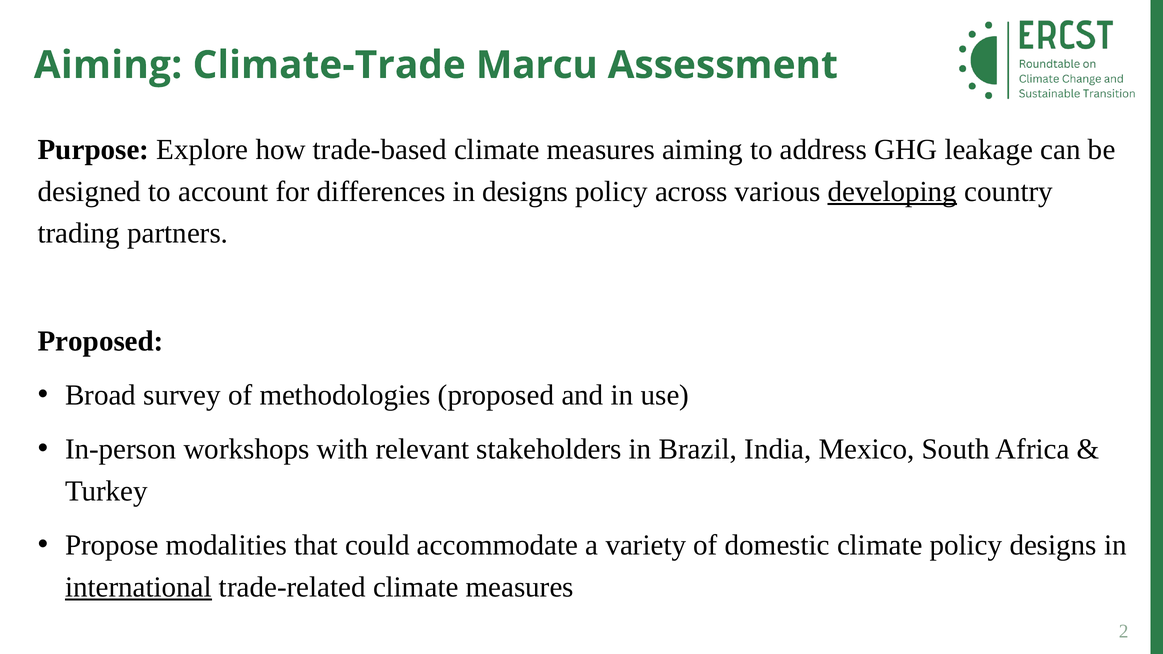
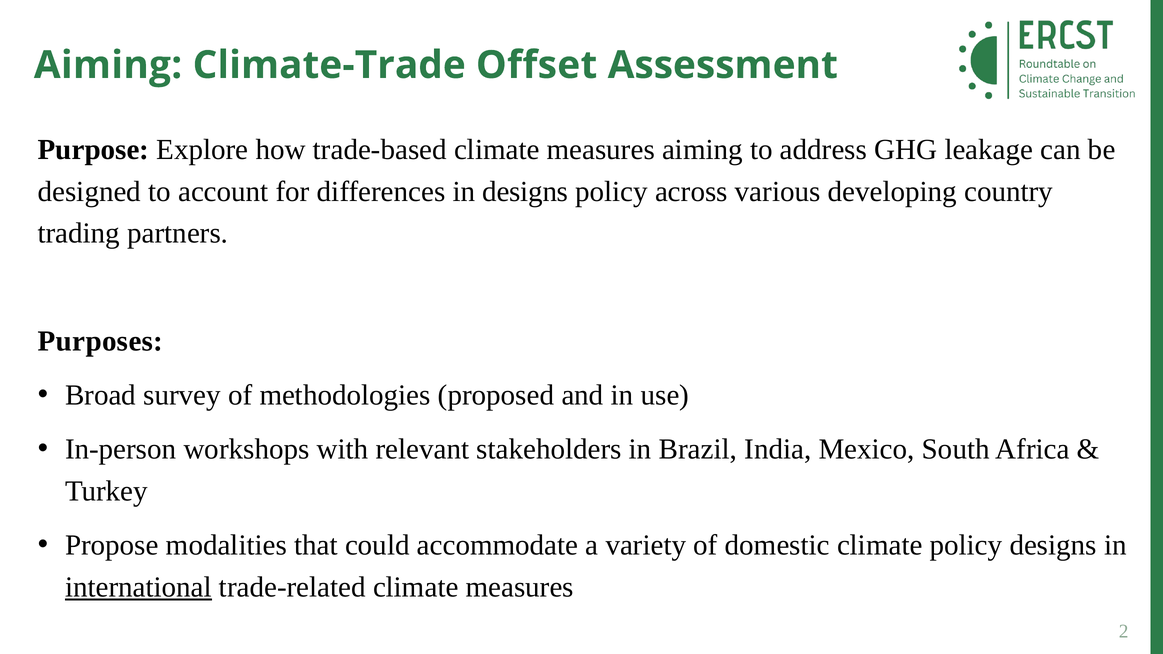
Marcu: Marcu -> Offset
developing underline: present -> none
Proposed at (101, 341): Proposed -> Purposes
